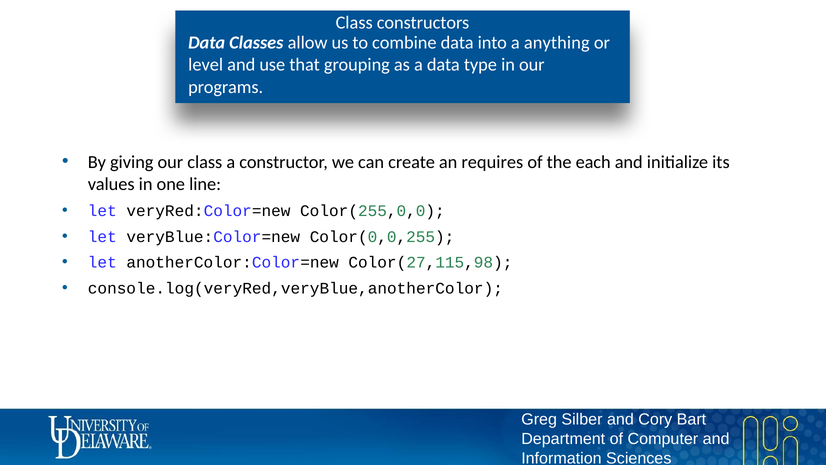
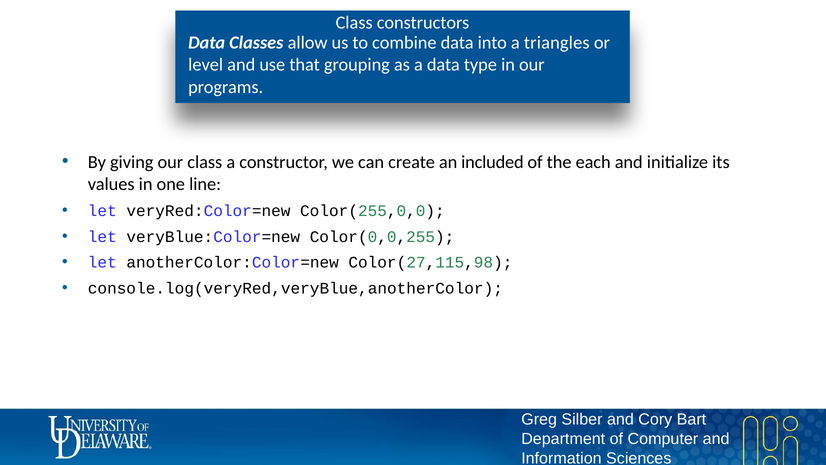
anything: anything -> triangles
requires: requires -> included
